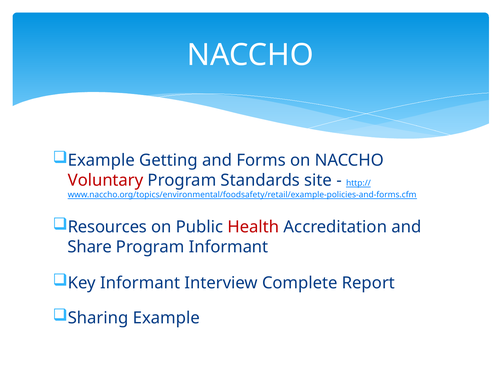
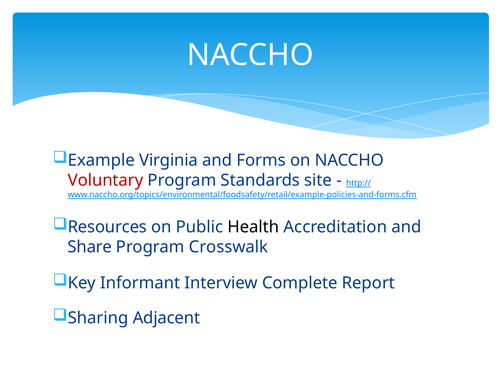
Getting: Getting -> Virginia
Health colour: red -> black
Program Informant: Informant -> Crosswalk
Sharing Example: Example -> Adjacent
